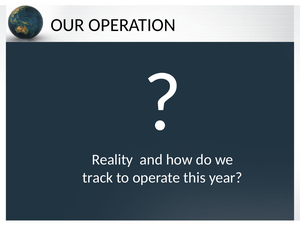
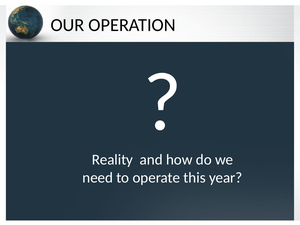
track: track -> need
